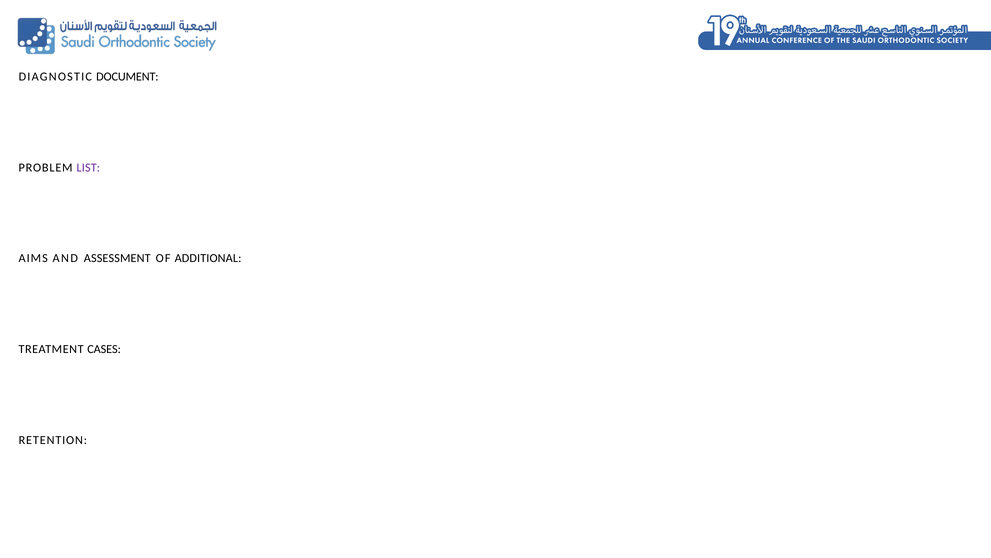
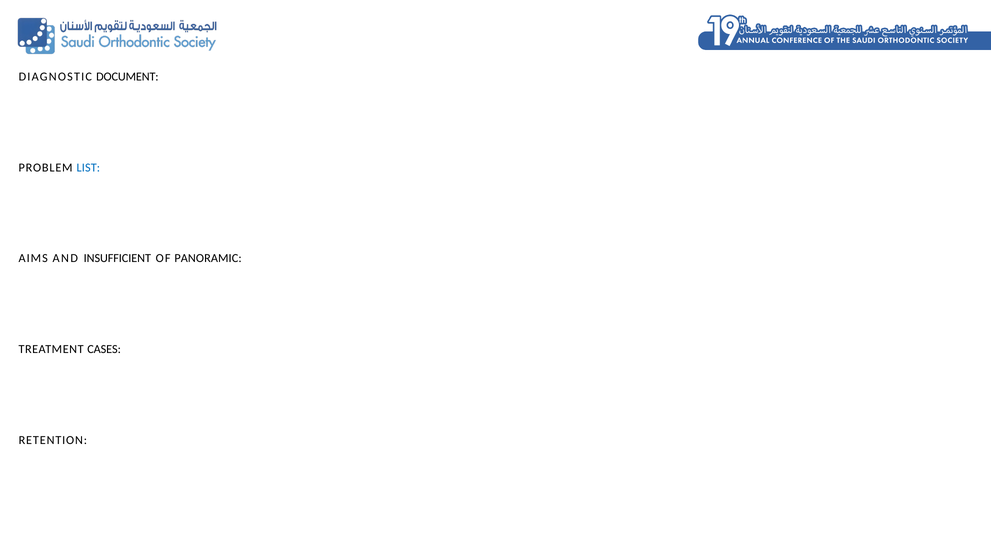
LIST colour: purple -> blue
ASSESSMENT: ASSESSMENT -> INSUFFICIENT
ADDITIONAL: ADDITIONAL -> PANORAMIC
